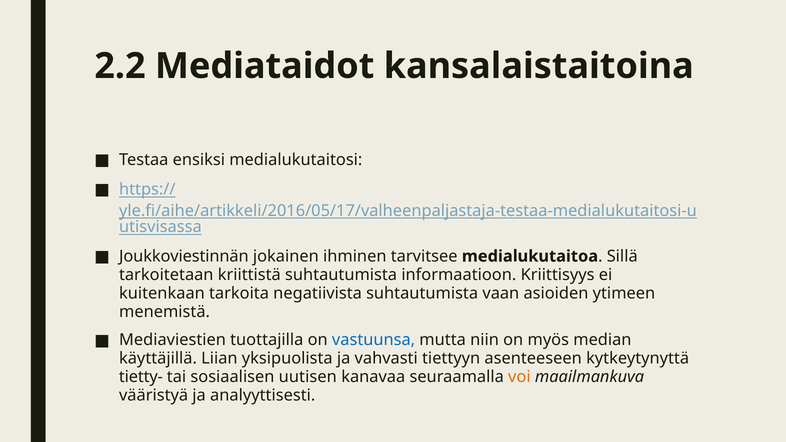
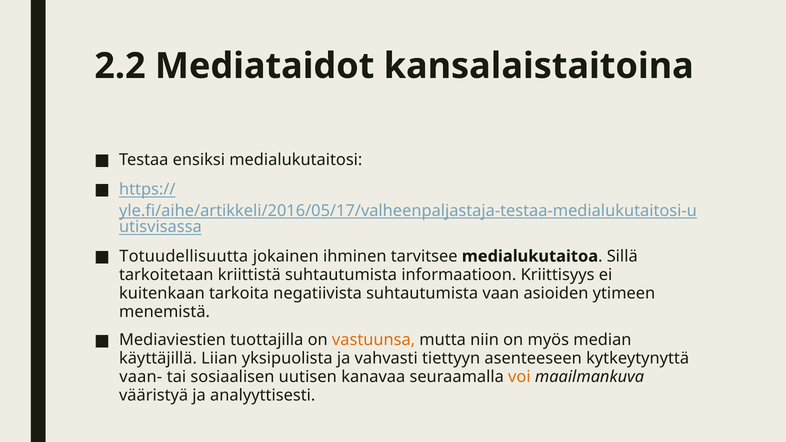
Joukkoviestinnän: Joukkoviestinnän -> Totuudellisuutta
vastuunsa colour: blue -> orange
tietty-: tietty- -> vaan-
